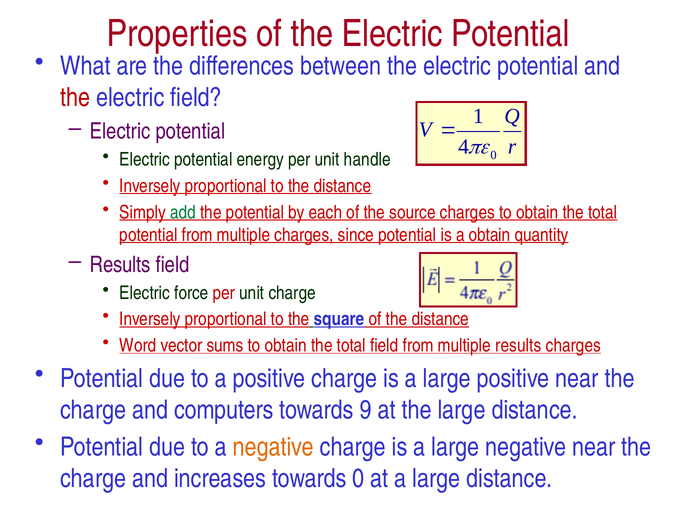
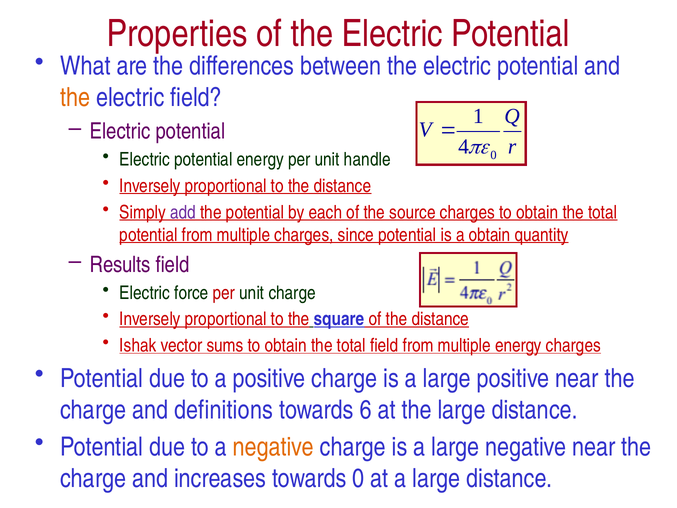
the at (75, 98) colour: red -> orange
add colour: green -> purple
Word: Word -> Ishak
multiple results: results -> energy
computers: computers -> definitions
9: 9 -> 6
